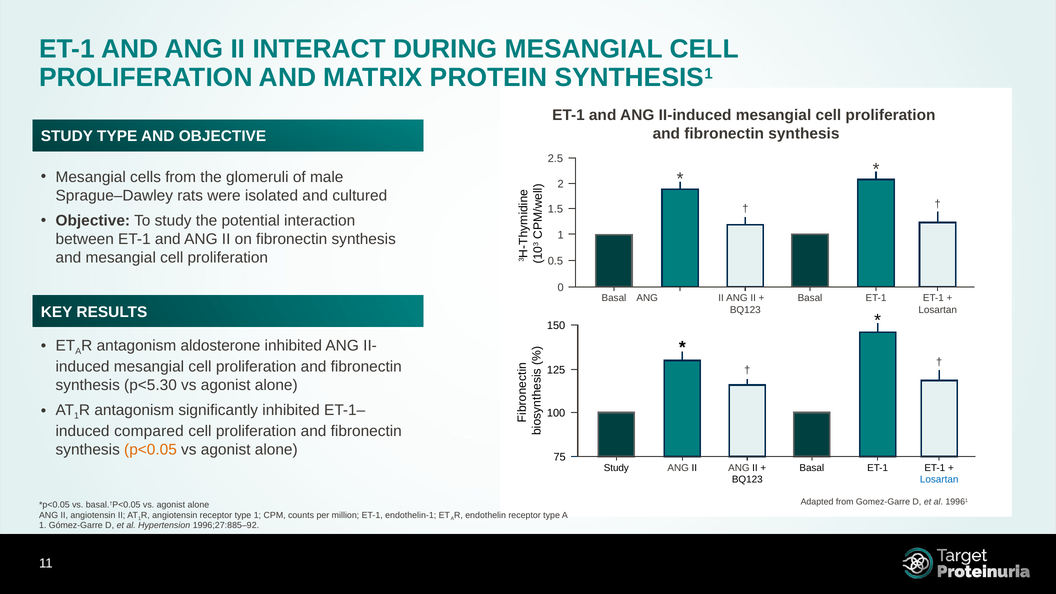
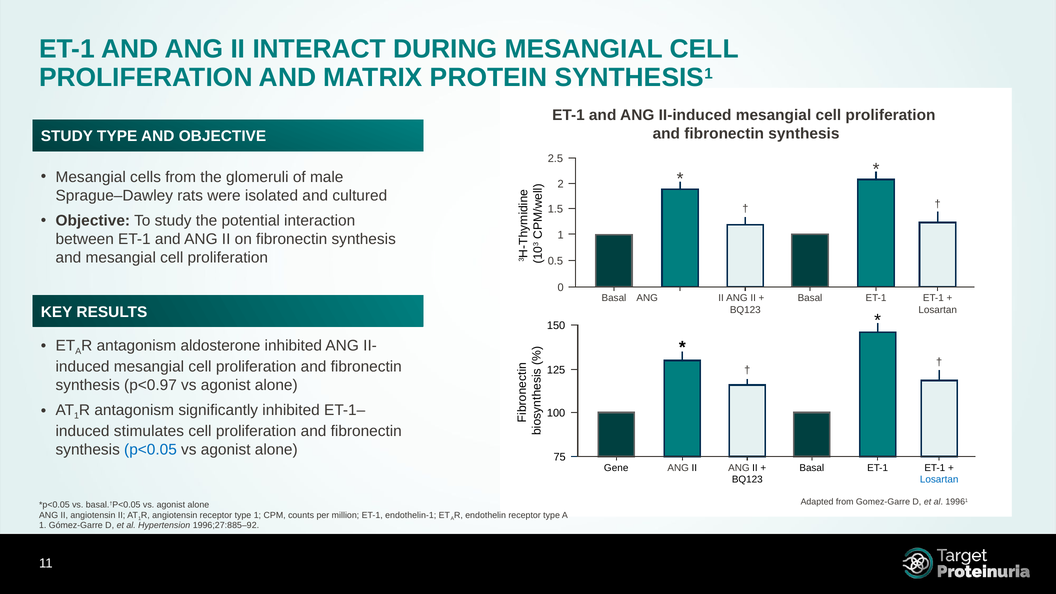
p<5.30: p<5.30 -> p<0.97
compared: compared -> stimulates
p<0.05 colour: orange -> blue
Study at (616, 468): Study -> Gene
